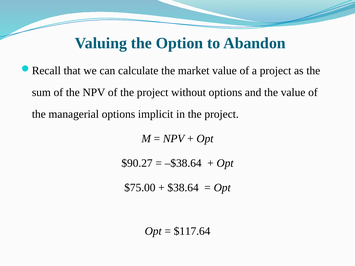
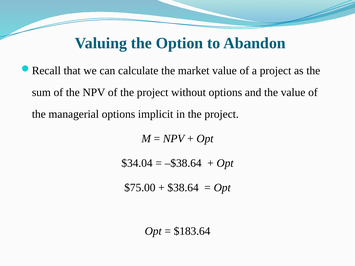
$90.27: $90.27 -> $34.04
$117.64: $117.64 -> $183.64
